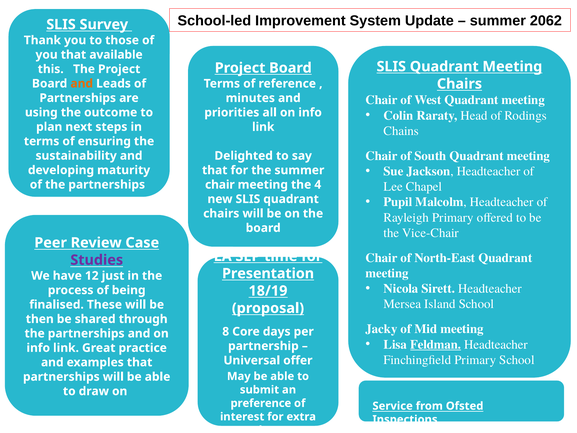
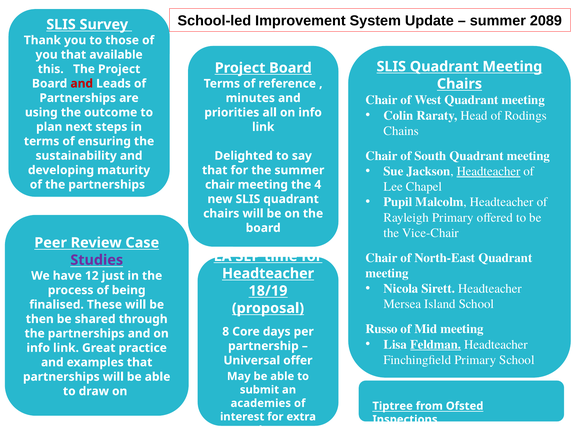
2062: 2062 -> 2089
and at (82, 83) colour: orange -> red
Headteacher at (489, 171) underline: none -> present
Presentation at (268, 273): Presentation -> Headteacher
Jacky: Jacky -> Russo
preference: preference -> academies
Service: Service -> Tiptree
